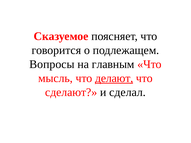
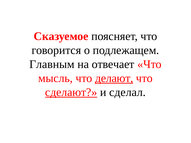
Вопросы: Вопросы -> Главным
главным: главным -> отвечает
сделают underline: none -> present
